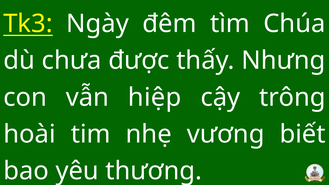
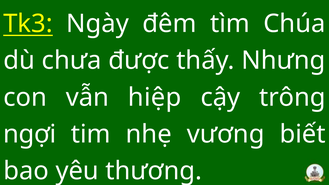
hoài: hoài -> ngợi
